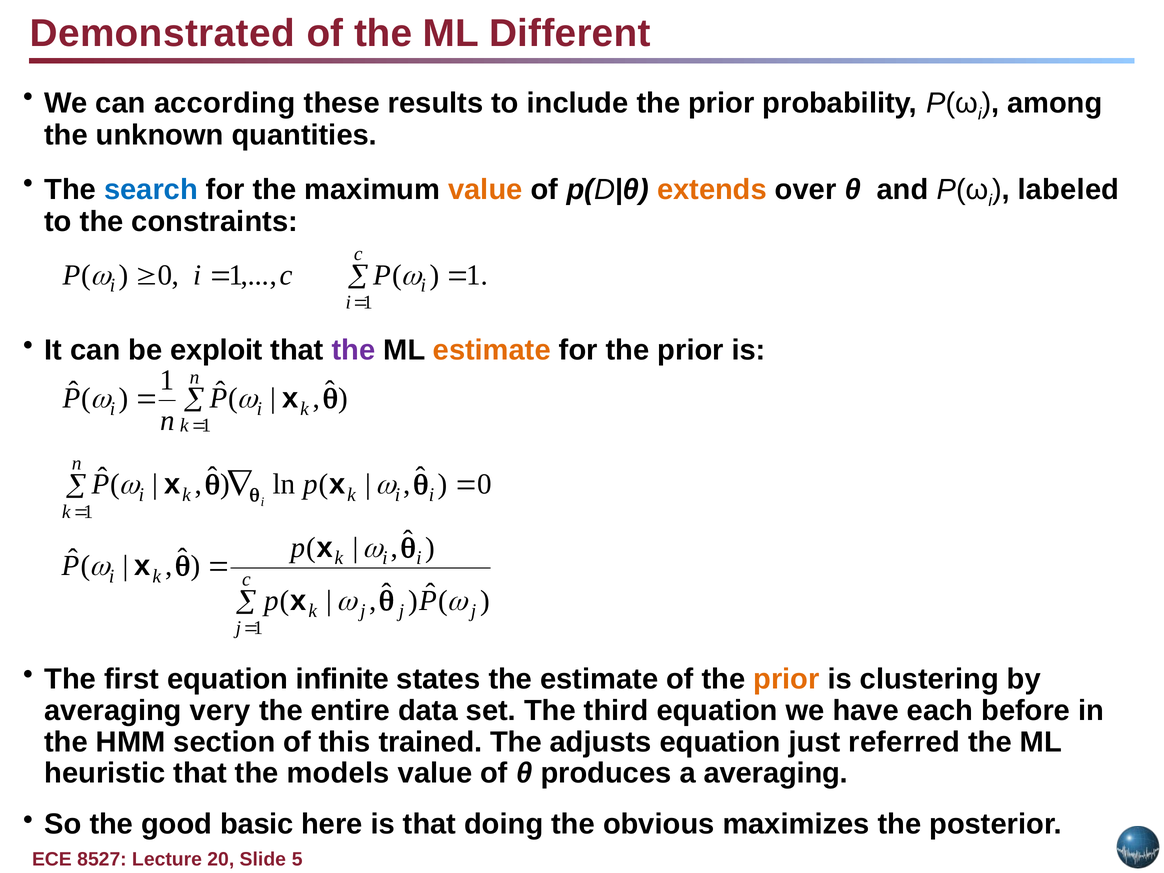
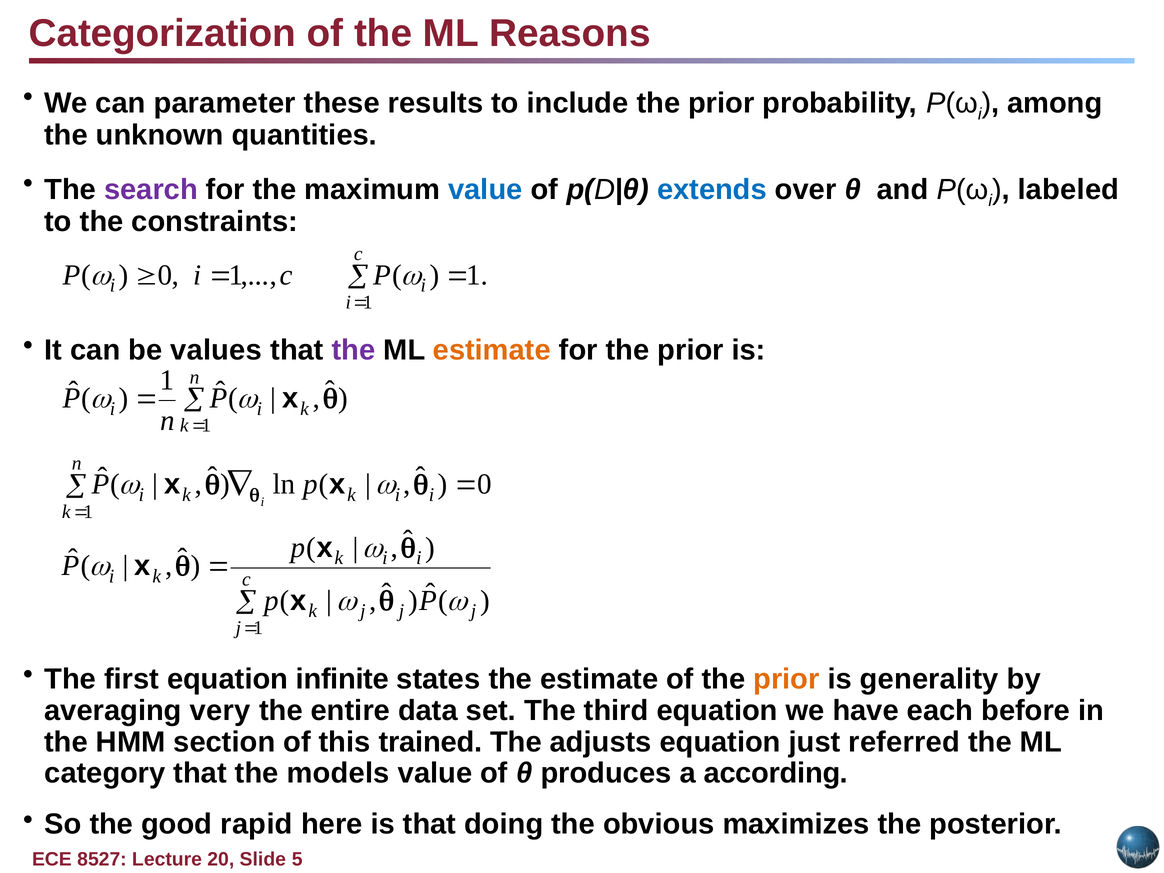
Demonstrated: Demonstrated -> Categorization
Different: Different -> Reasons
according: according -> parameter
search colour: blue -> purple
value at (485, 190) colour: orange -> blue
extends colour: orange -> blue
exploit: exploit -> values
clustering: clustering -> generality
heuristic: heuristic -> category
a averaging: averaging -> according
basic: basic -> rapid
